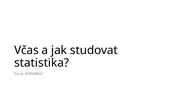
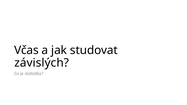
statistika at (42, 63): statistika -> závislých
